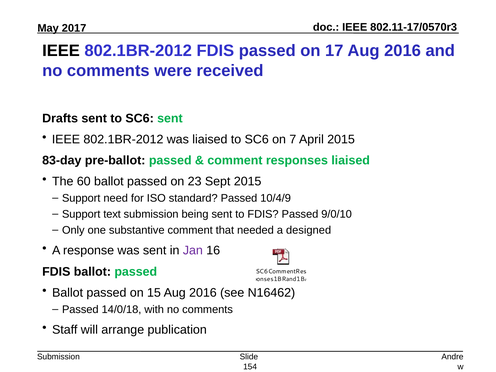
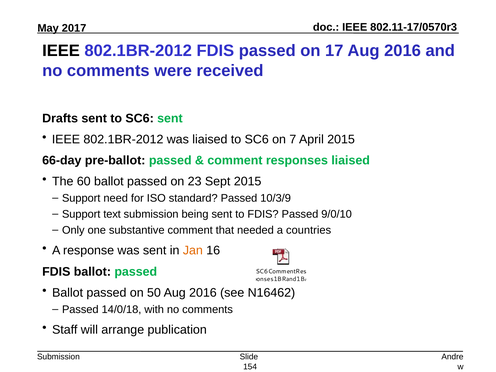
83-day: 83-day -> 66-day
10/4/9: 10/4/9 -> 10/3/9
designed: designed -> countries
Jan colour: purple -> orange
15: 15 -> 50
